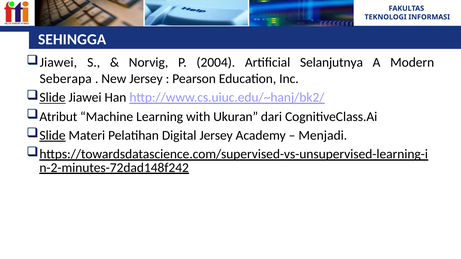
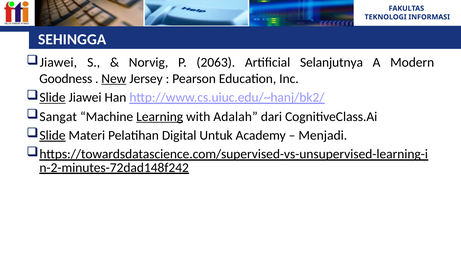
2004: 2004 -> 2063
Seberapa: Seberapa -> Goodness
New underline: none -> present
Atribut: Atribut -> Sangat
Learning underline: none -> present
Ukuran: Ukuran -> Adalah
Digital Jersey: Jersey -> Untuk
